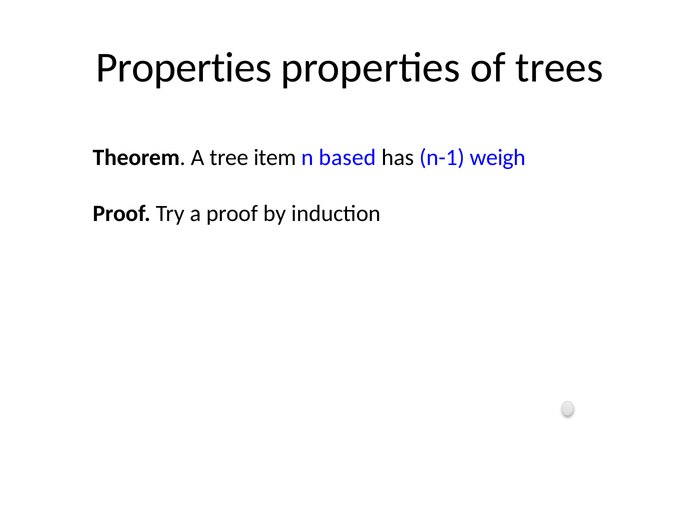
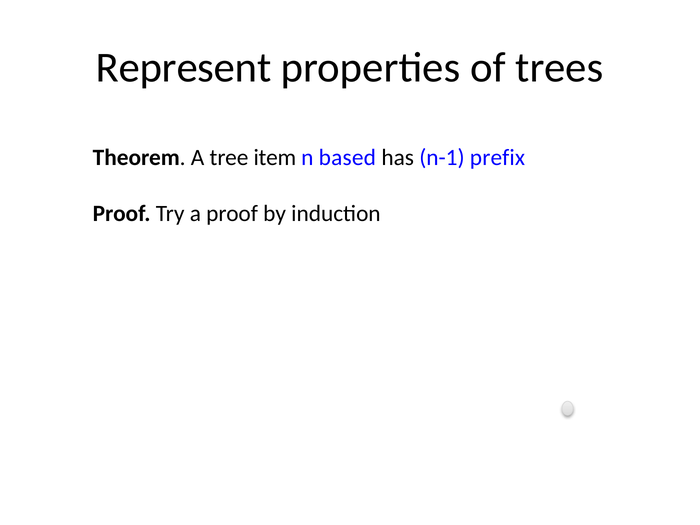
Properties at (184, 68): Properties -> Represent
weigh: weigh -> prefix
